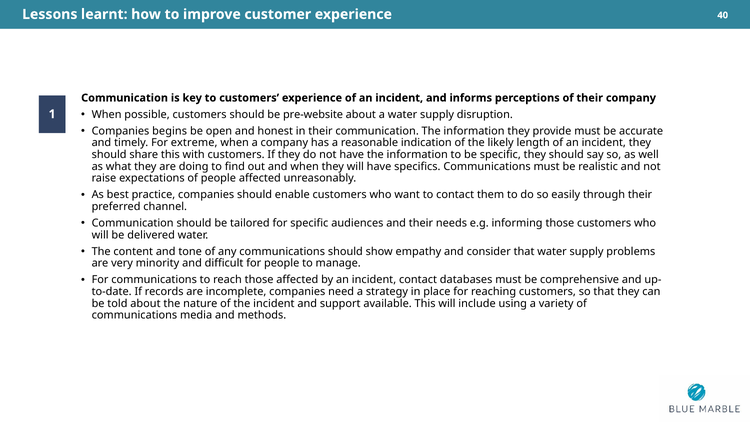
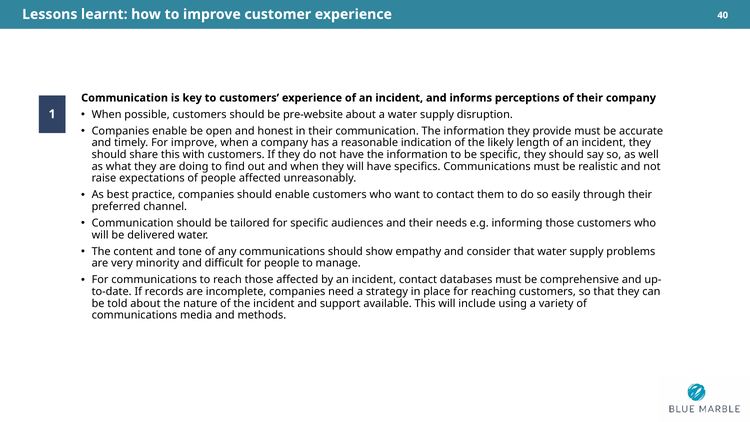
Companies begins: begins -> enable
For extreme: extreme -> improve
